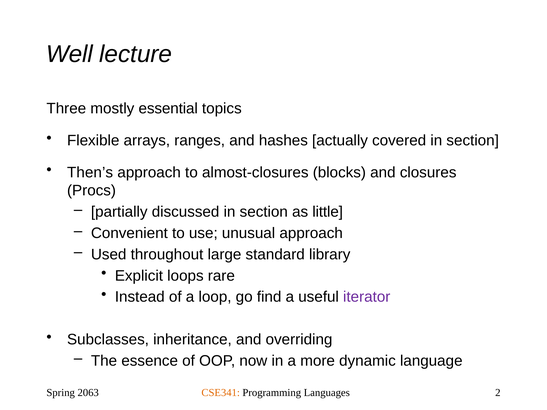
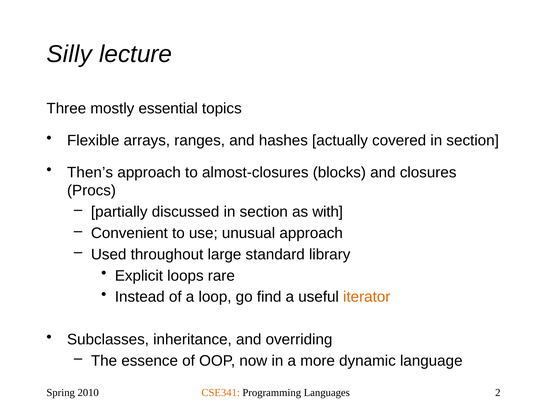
Well: Well -> Silly
little: little -> with
iterator colour: purple -> orange
2063: 2063 -> 2010
